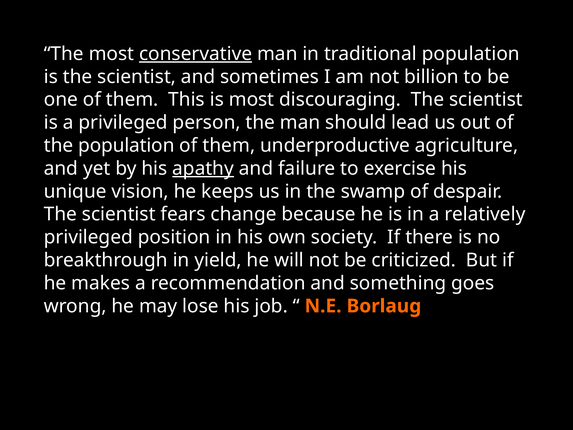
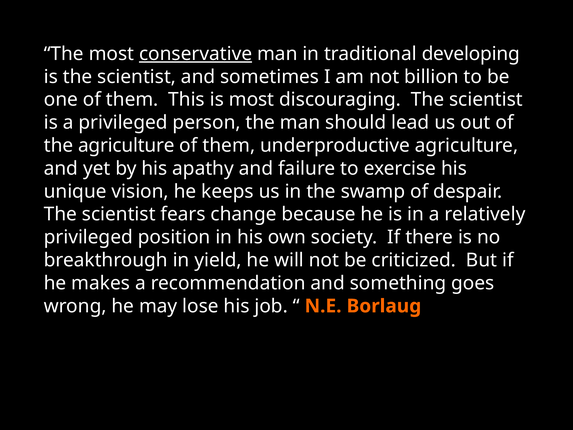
traditional population: population -> developing
the population: population -> agriculture
apathy underline: present -> none
